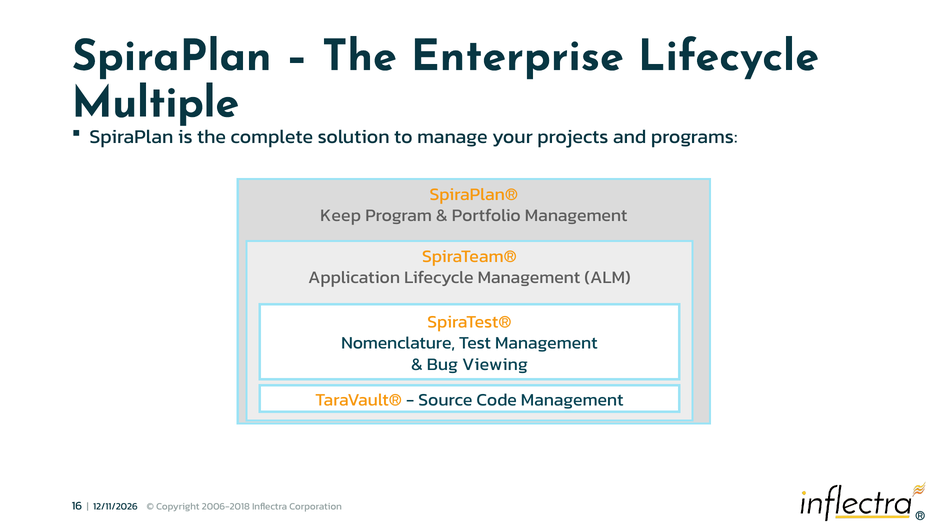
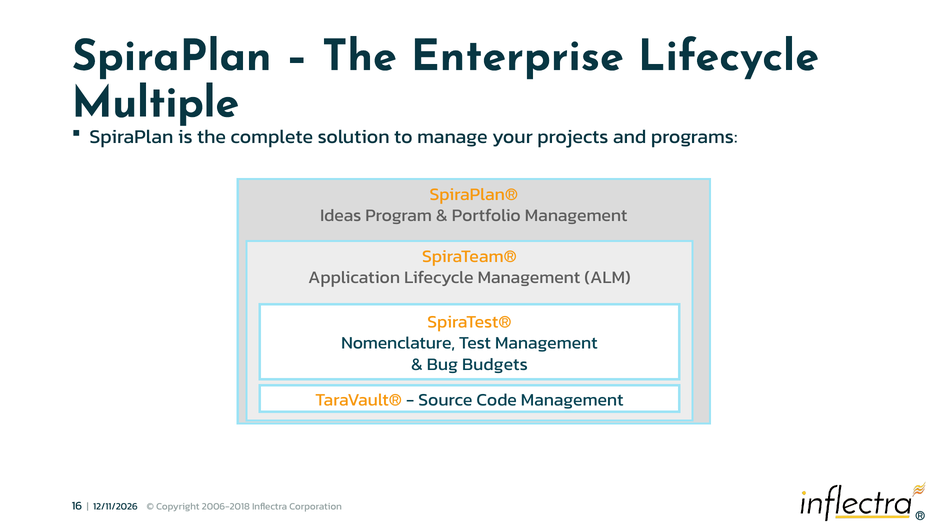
Keep: Keep -> Ideas
Viewing: Viewing -> Budgets
